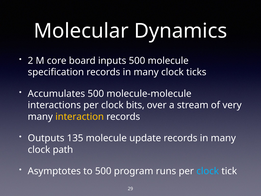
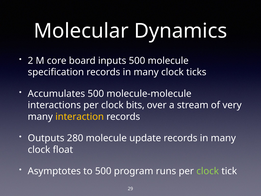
135: 135 -> 280
path: path -> float
clock at (208, 171) colour: light blue -> light green
